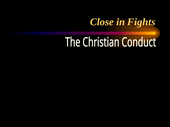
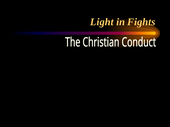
Close: Close -> Light
